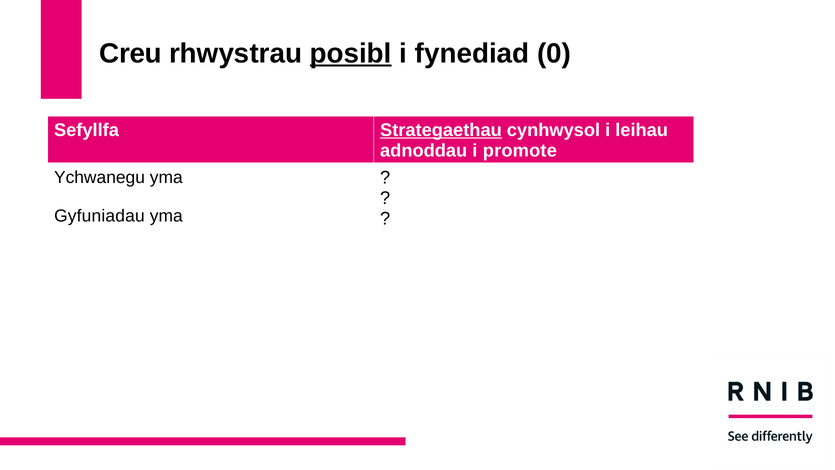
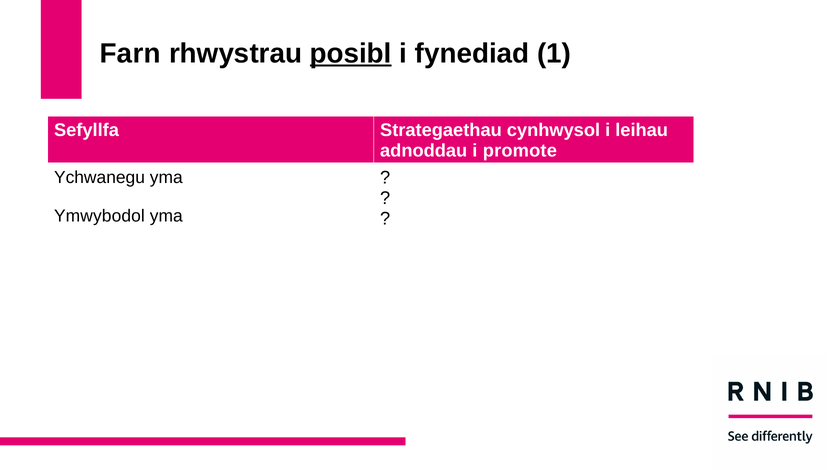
Creu: Creu -> Farn
0: 0 -> 1
Strategaethau underline: present -> none
Gyfuniadau: Gyfuniadau -> Ymwybodol
